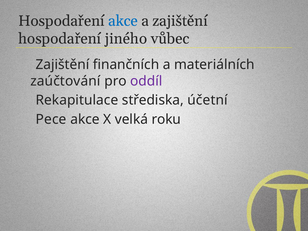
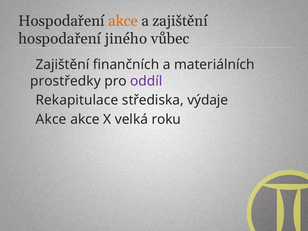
akce at (123, 21) colour: blue -> orange
zaúčtování: zaúčtování -> prostředky
účetní: účetní -> výdaje
Pece at (51, 119): Pece -> Akce
